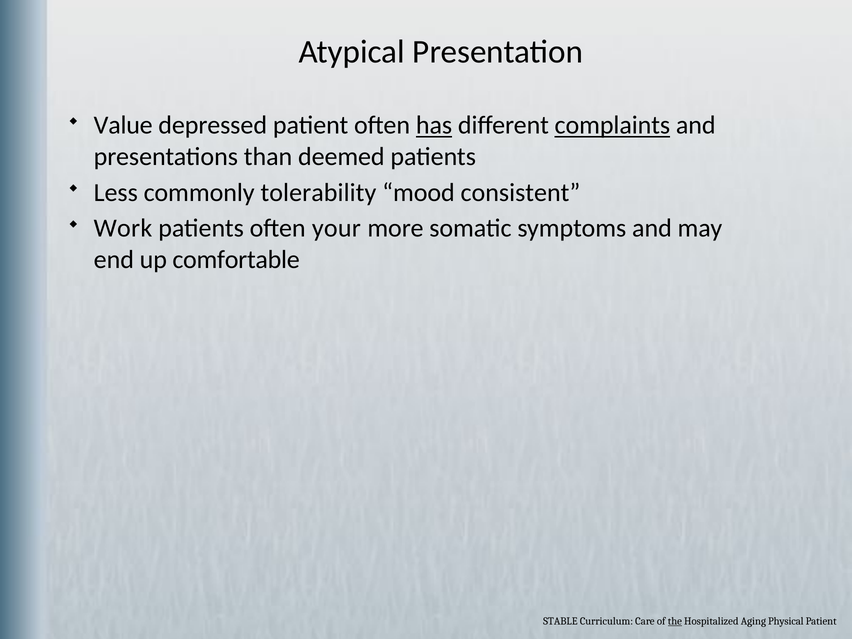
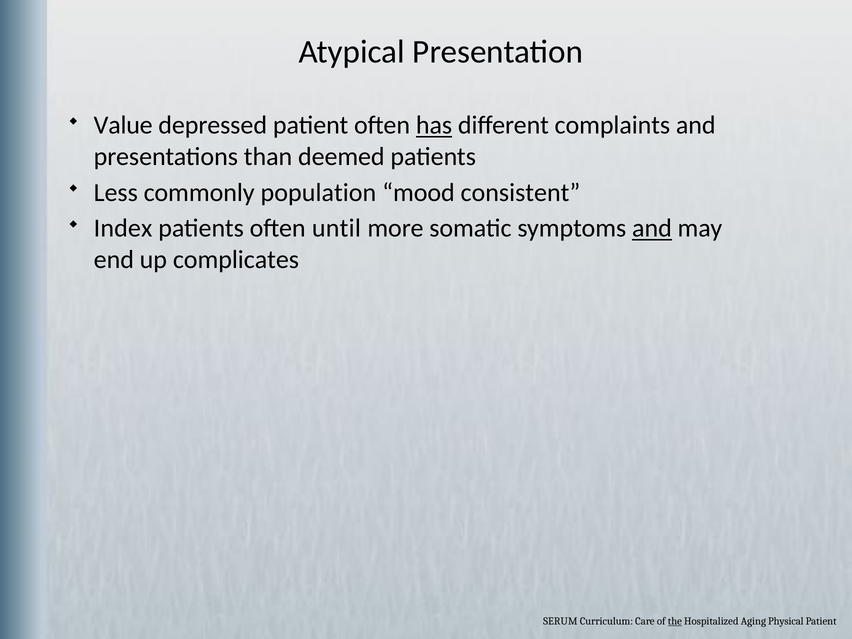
complaints underline: present -> none
tolerability: tolerability -> population
Work: Work -> Index
your: your -> until
and at (652, 228) underline: none -> present
comfortable: comfortable -> complicates
STABLE: STABLE -> SERUM
